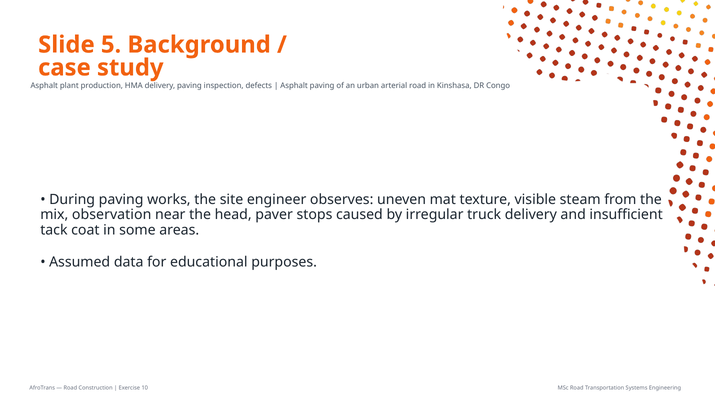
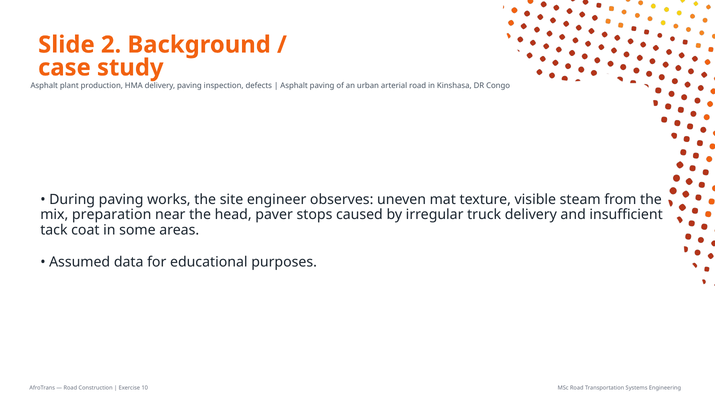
5: 5 -> 2
observation: observation -> preparation
